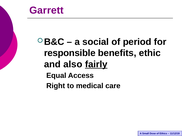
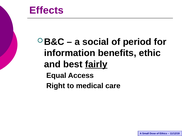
Garrett: Garrett -> Effects
responsible: responsible -> information
also: also -> best
